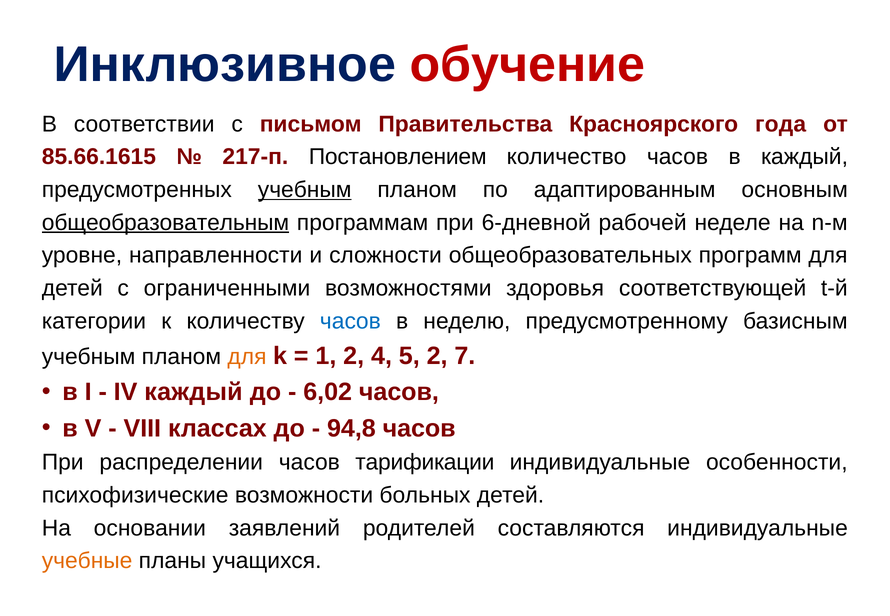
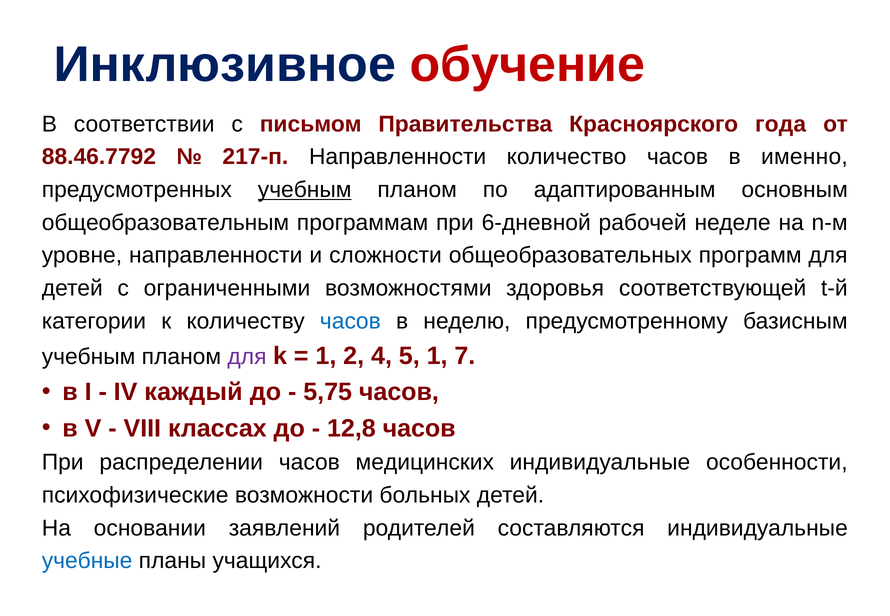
85.66.1615: 85.66.1615 -> 88.46.7792
217-п Постановлением: Постановлением -> Направленности
в каждый: каждый -> именно
общеобразовательным underline: present -> none
для at (247, 357) colour: orange -> purple
5 2: 2 -> 1
6,02: 6,02 -> 5,75
94,8: 94,8 -> 12,8
тарификации: тарификации -> медицинских
учебные colour: orange -> blue
